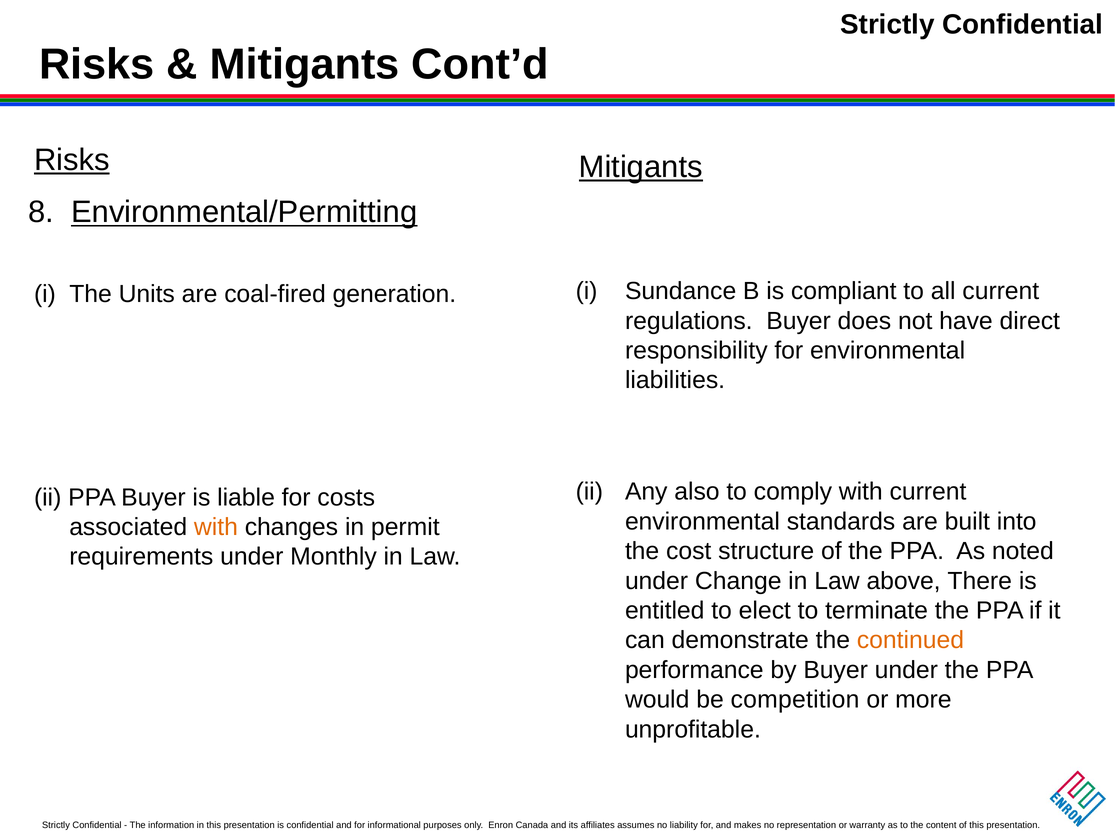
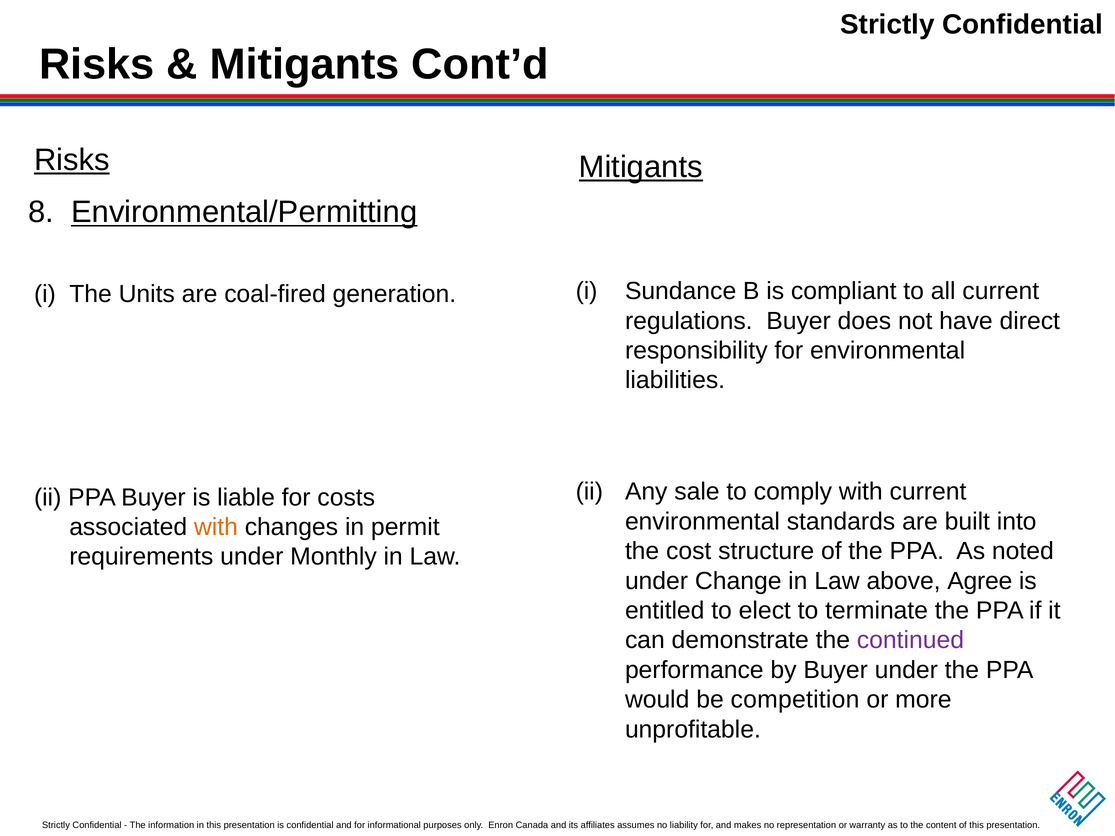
also: also -> sale
There: There -> Agree
continued colour: orange -> purple
